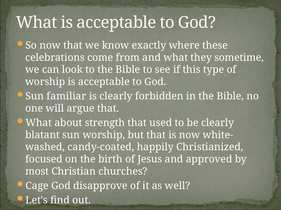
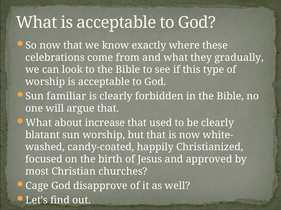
sometime: sometime -> gradually
strength: strength -> increase
